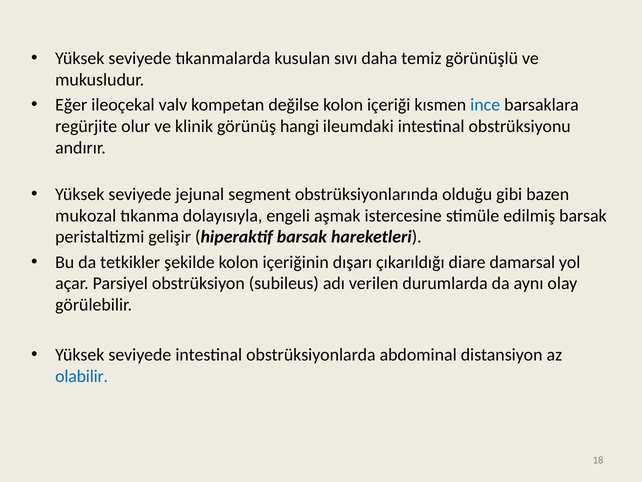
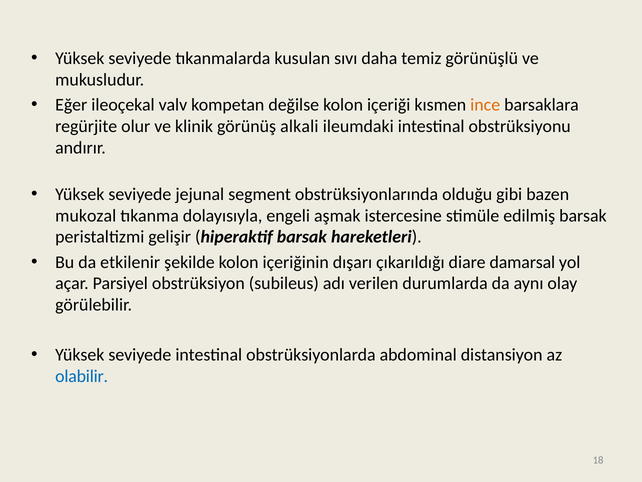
ince colour: blue -> orange
hangi: hangi -> alkali
tetkikler: tetkikler -> etkilenir
